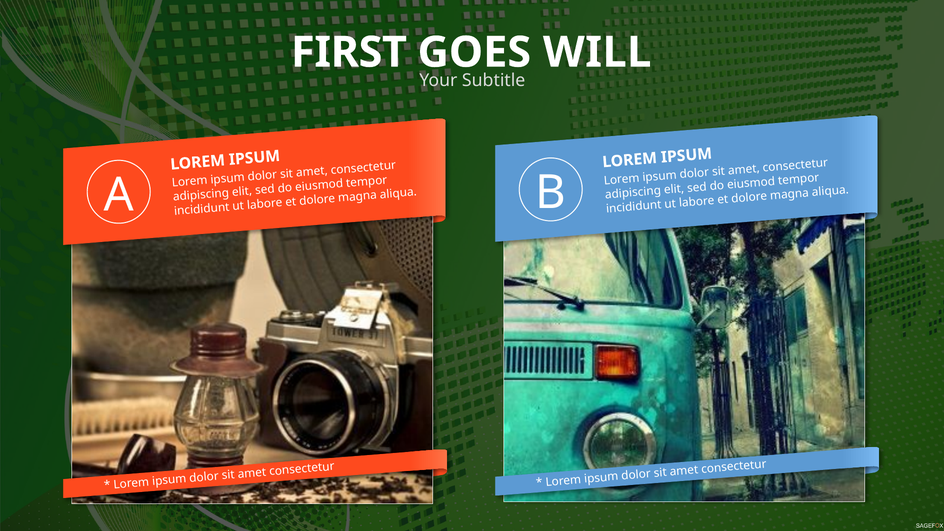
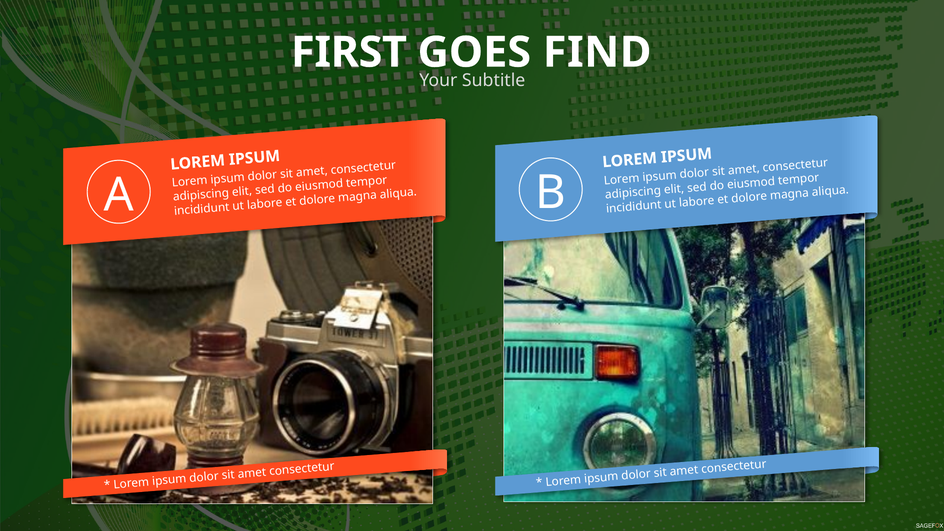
WILL: WILL -> FIND
